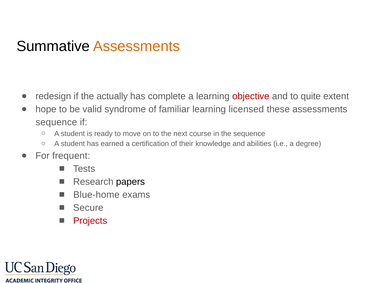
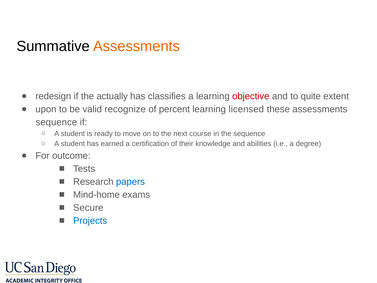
complete: complete -> classifies
hope: hope -> upon
syndrome: syndrome -> recognize
familiar: familiar -> percent
frequent: frequent -> outcome
papers colour: black -> blue
Blue-home: Blue-home -> Mind-home
Projects colour: red -> blue
